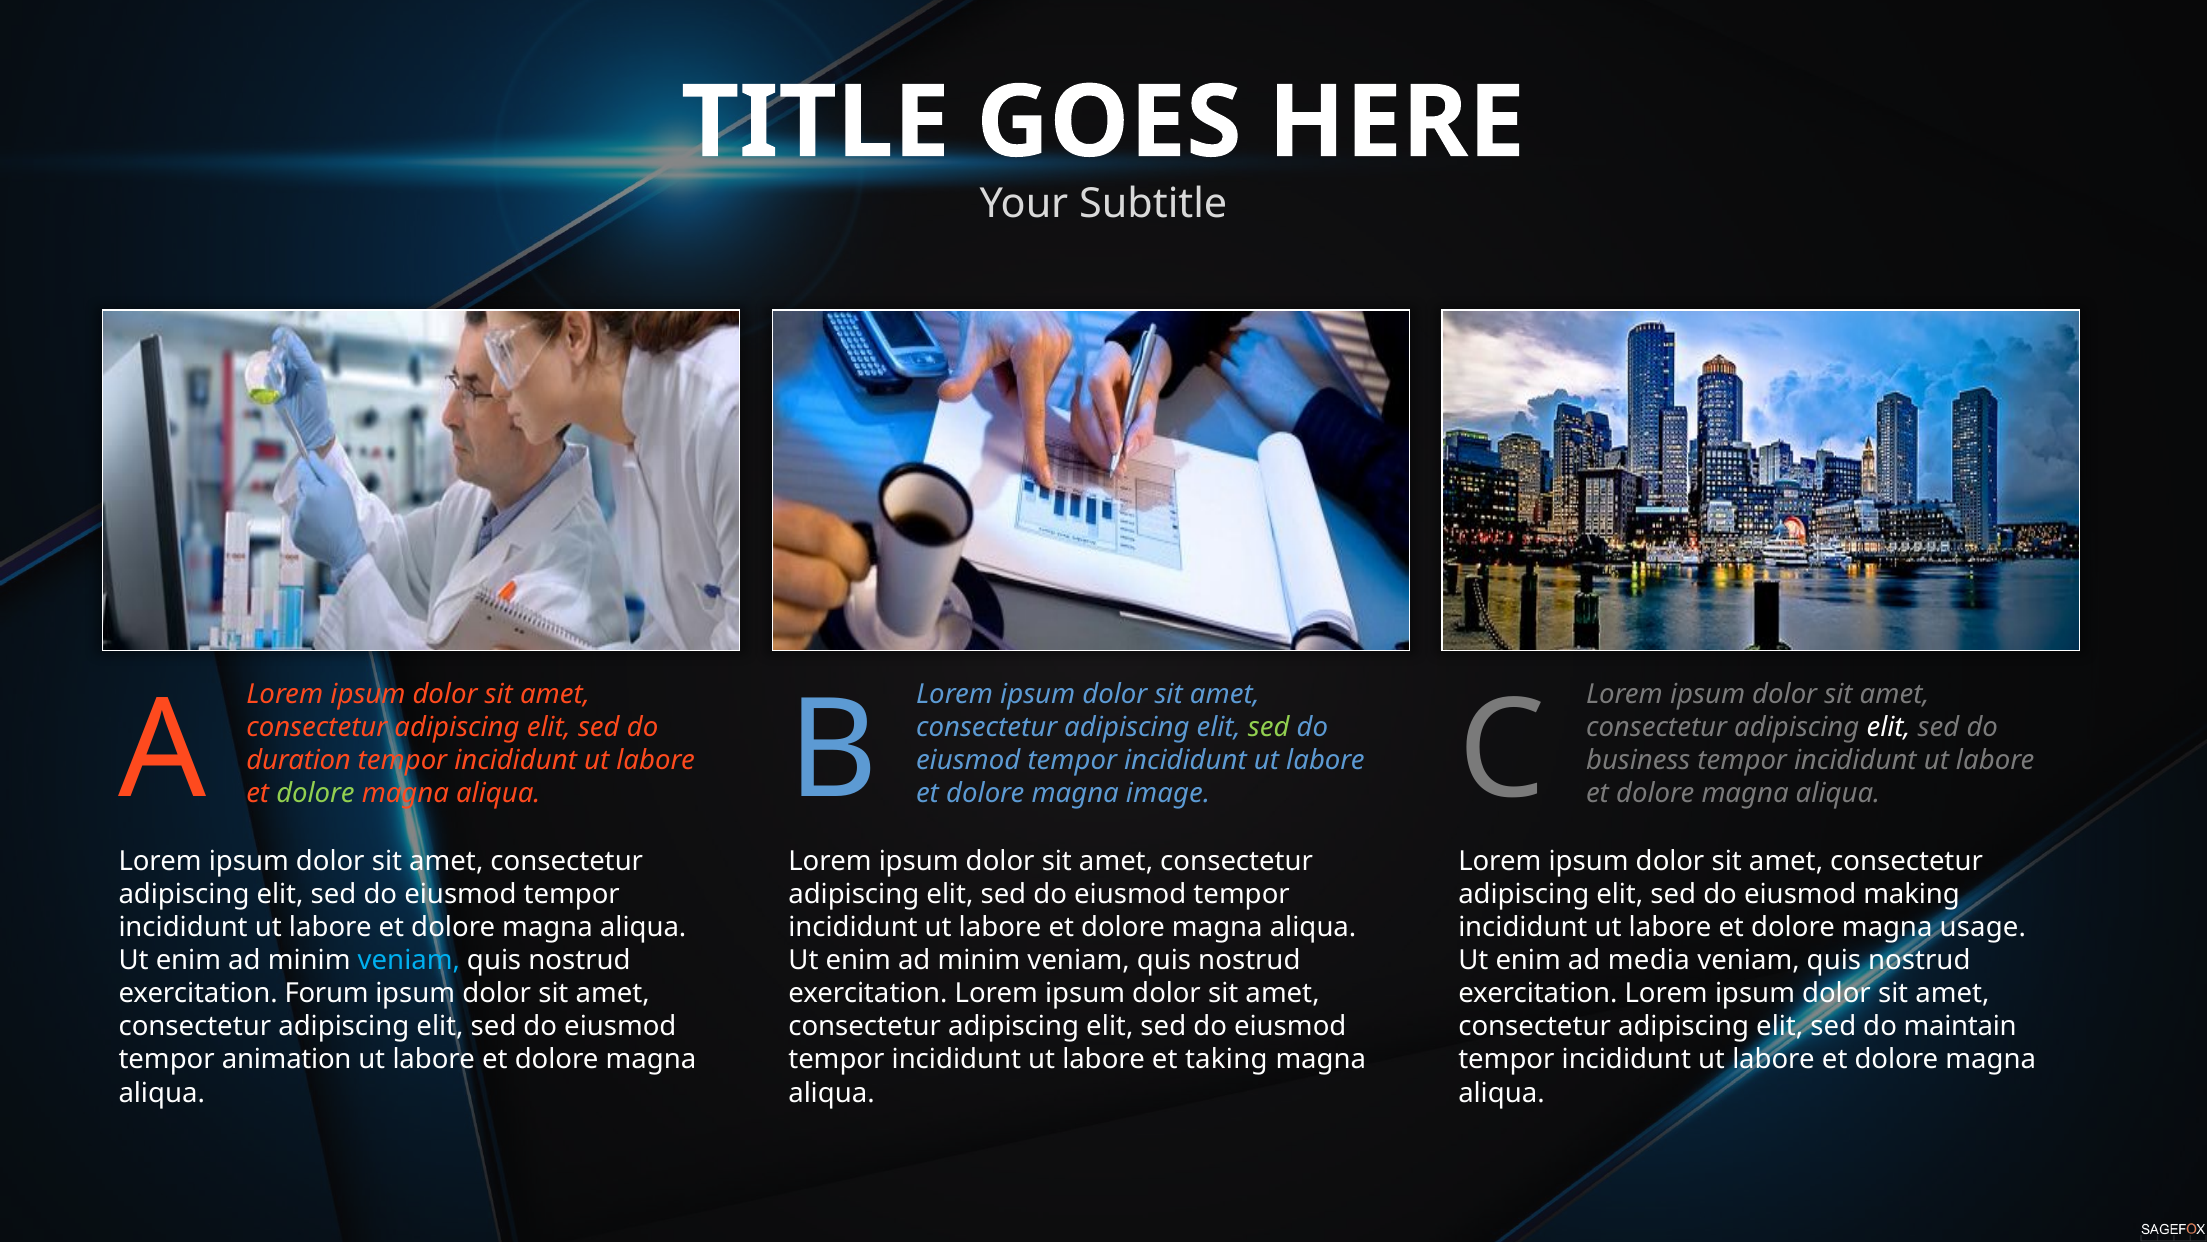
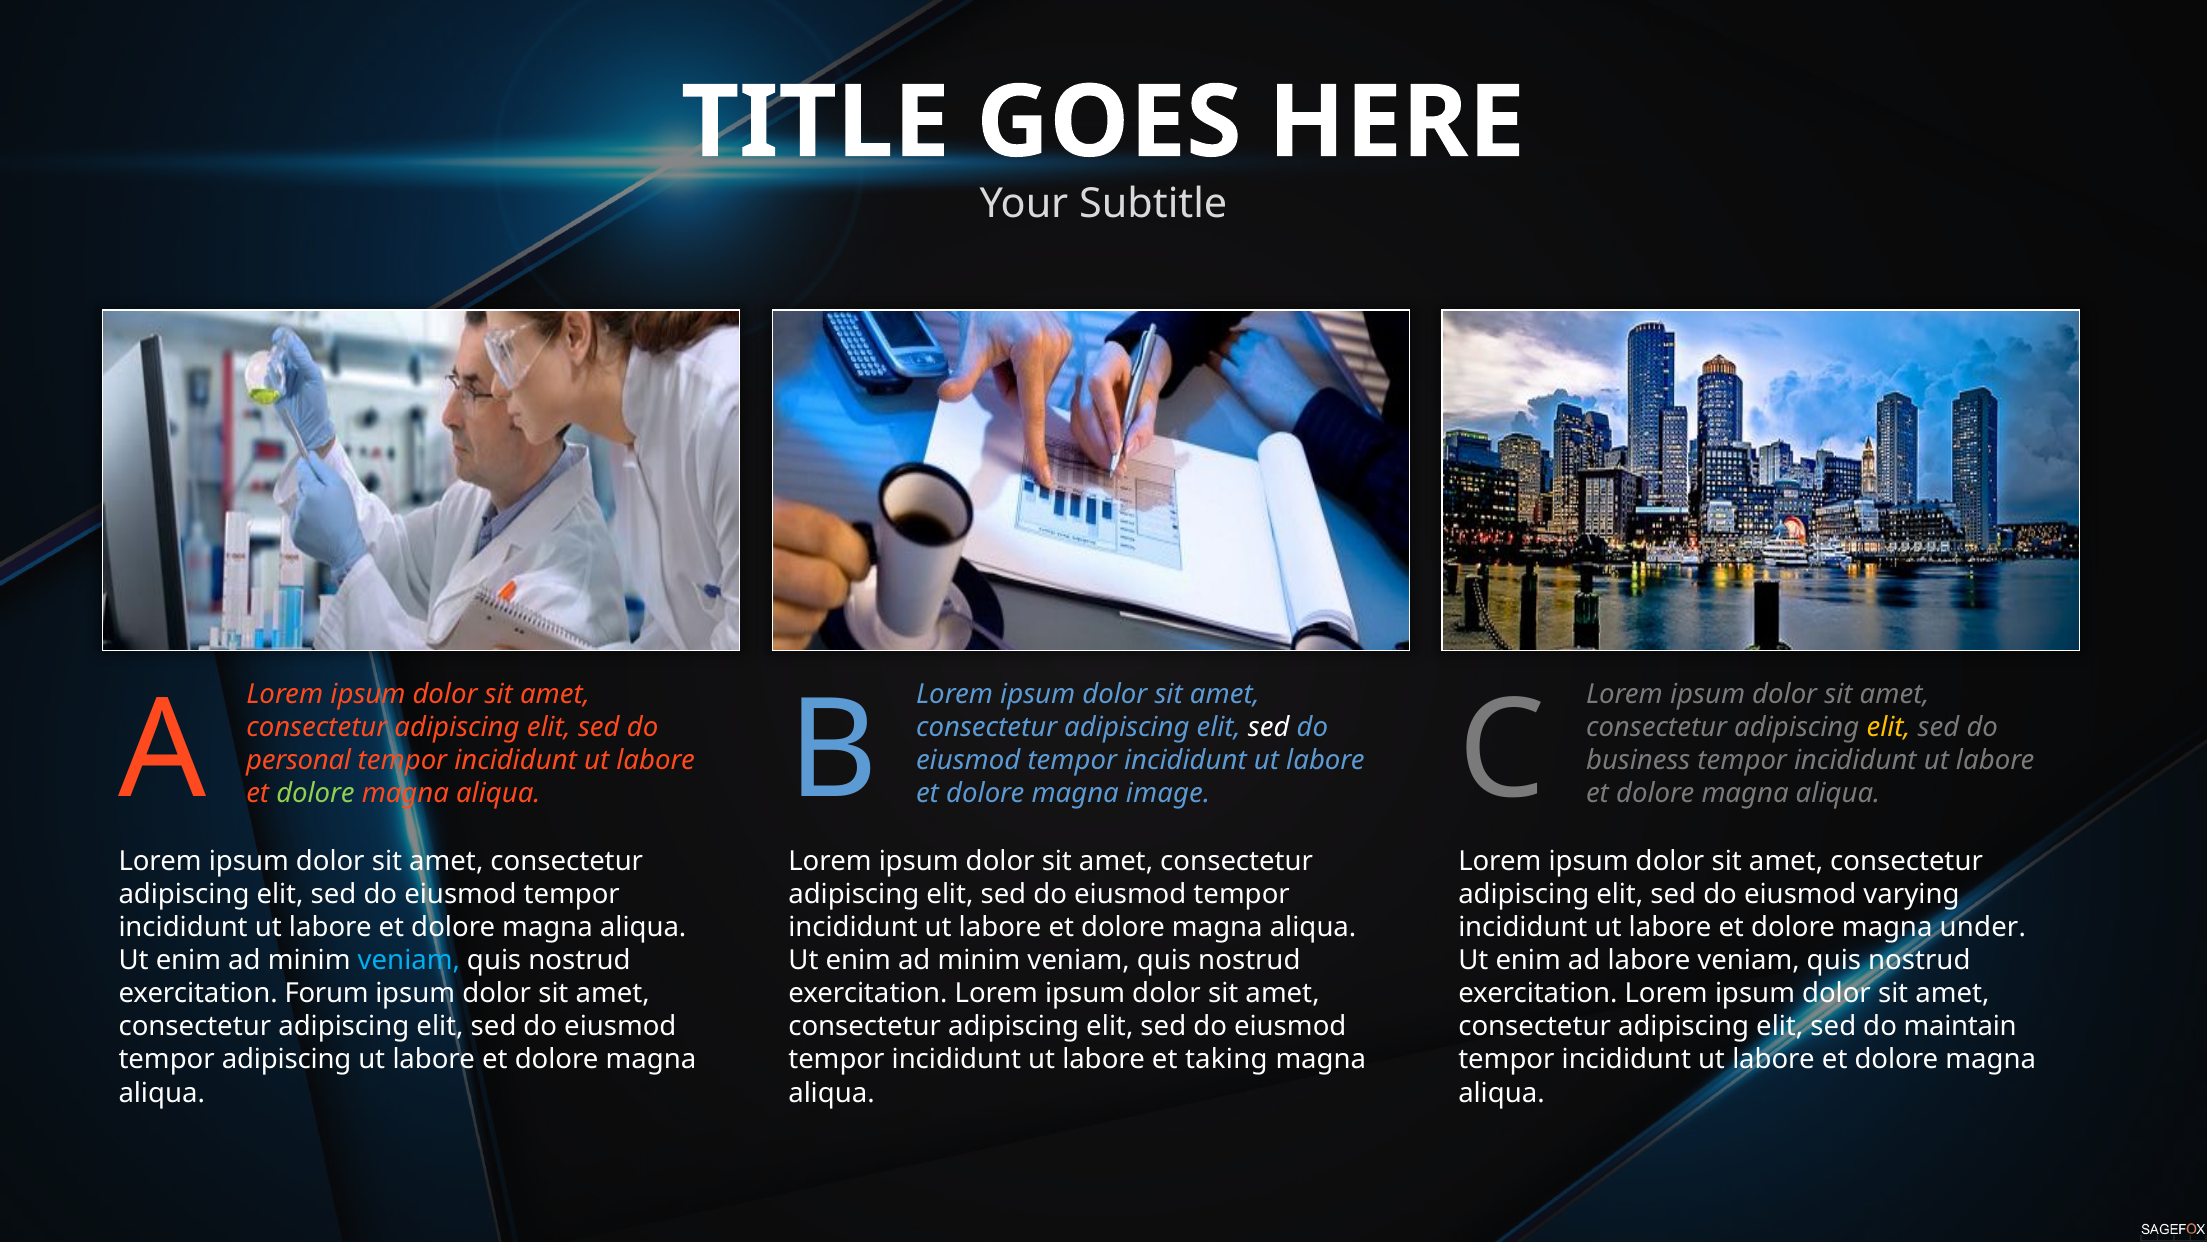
sed at (1269, 727) colour: light green -> white
elit at (1889, 727) colour: white -> yellow
duration: duration -> personal
making: making -> varying
usage: usage -> under
ad media: media -> labore
tempor animation: animation -> adipiscing
